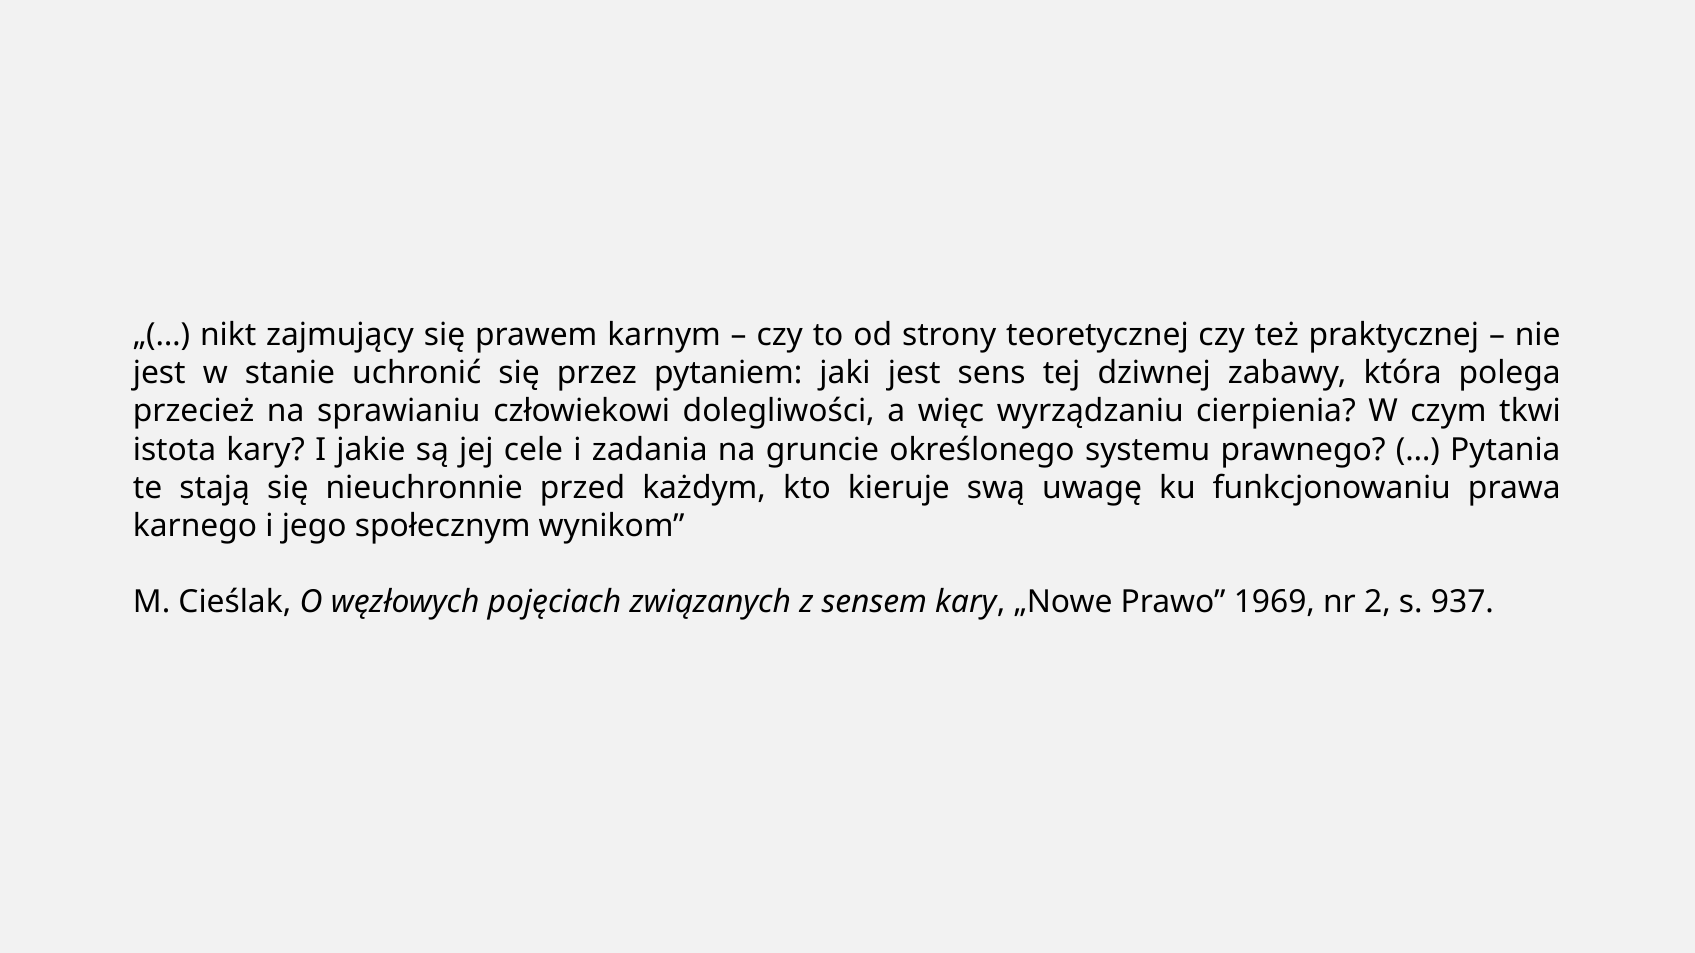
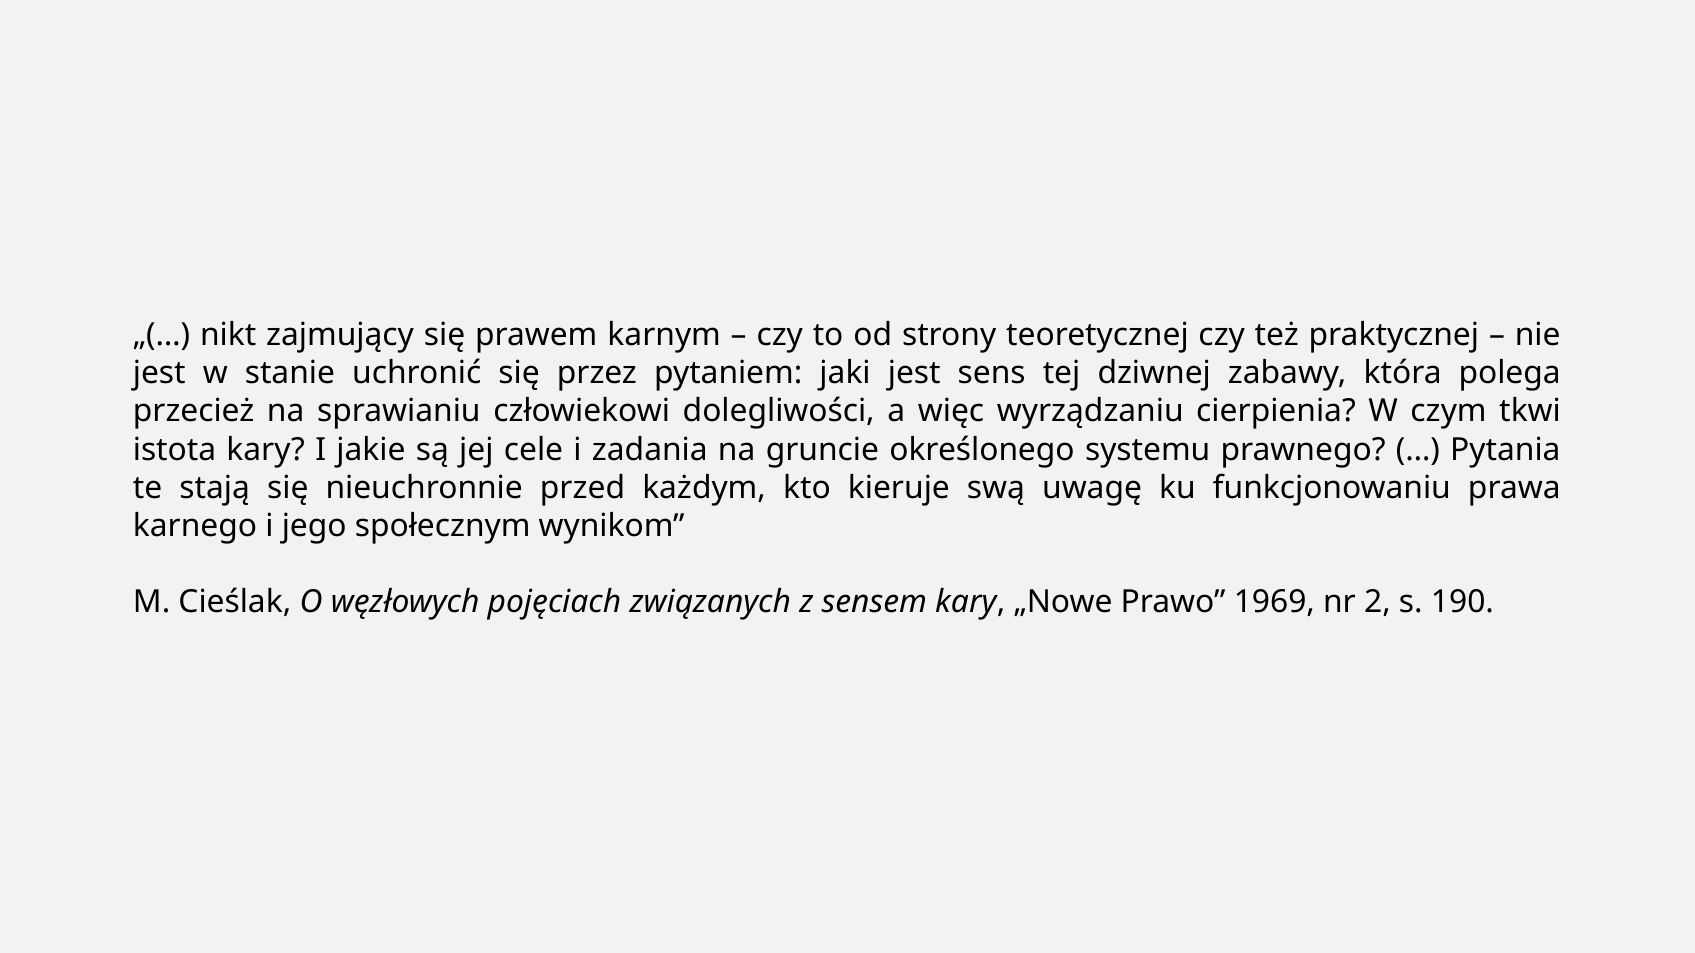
937: 937 -> 190
